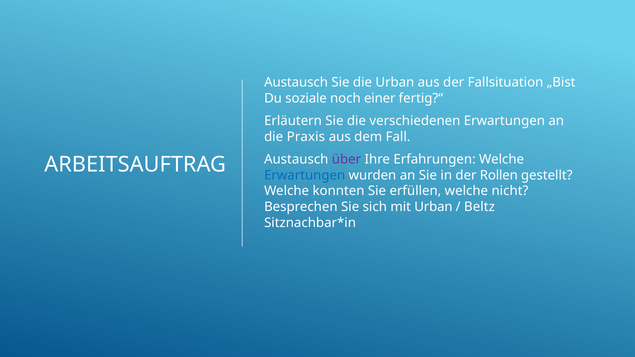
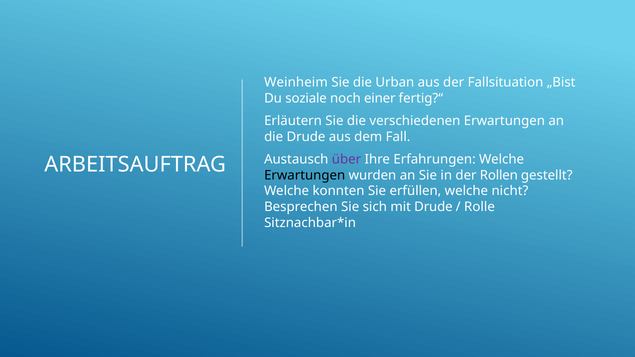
Austausch at (296, 83): Austausch -> Weinheim
die Praxis: Praxis -> Drude
Erwartungen at (305, 175) colour: blue -> black
mit Urban: Urban -> Drude
Beltz: Beltz -> Rolle
